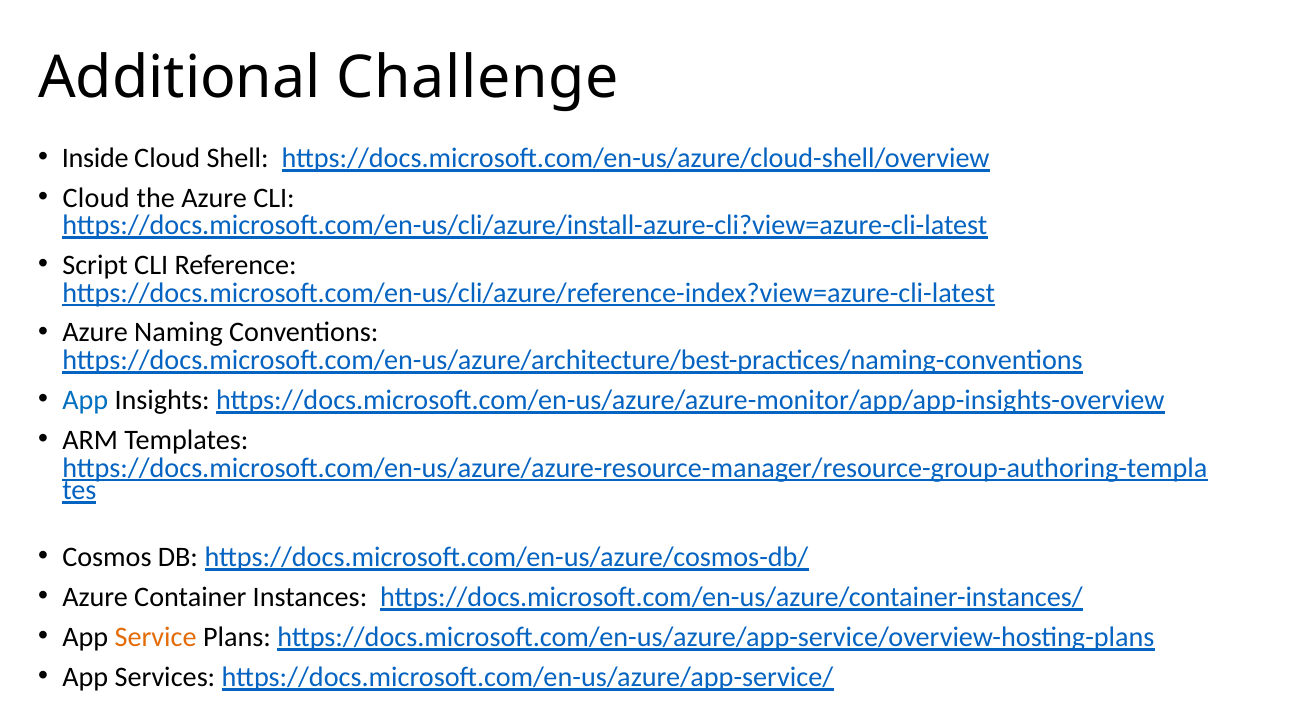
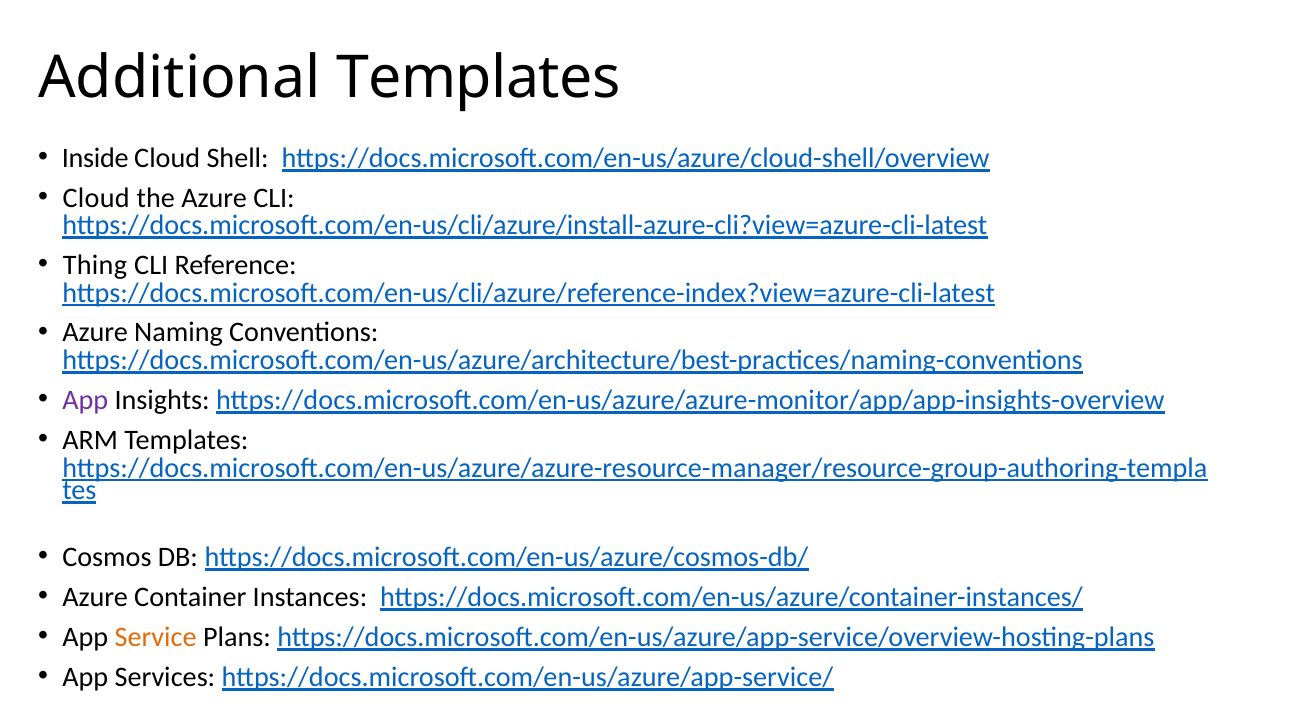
Additional Challenge: Challenge -> Templates
Script: Script -> Thing
App at (85, 400) colour: blue -> purple
